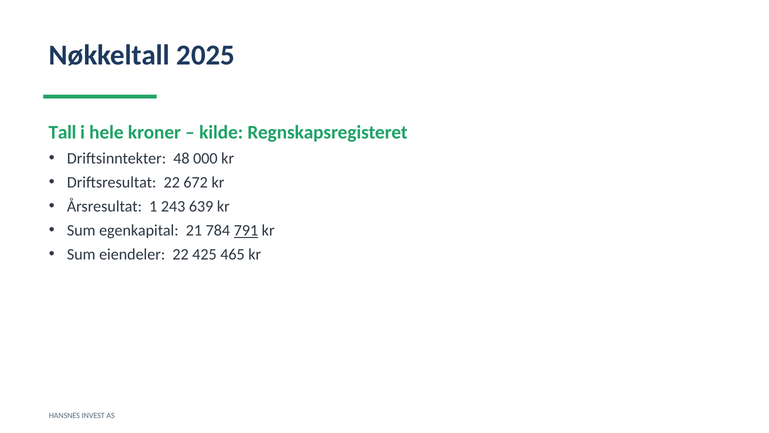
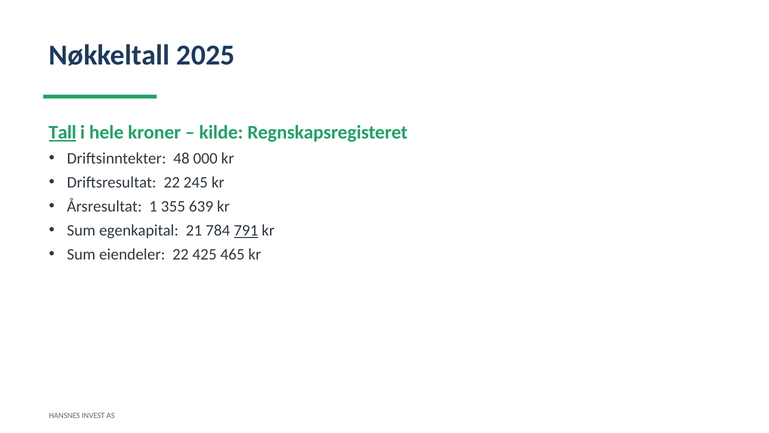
Tall underline: none -> present
672: 672 -> 245
243: 243 -> 355
